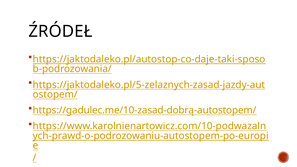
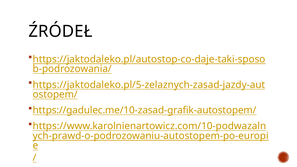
https://gadulec.me/10-zasad-dobrą-autostopem/: https://gadulec.me/10-zasad-dobrą-autostopem/ -> https://gadulec.me/10-zasad-grafik-autostopem/
